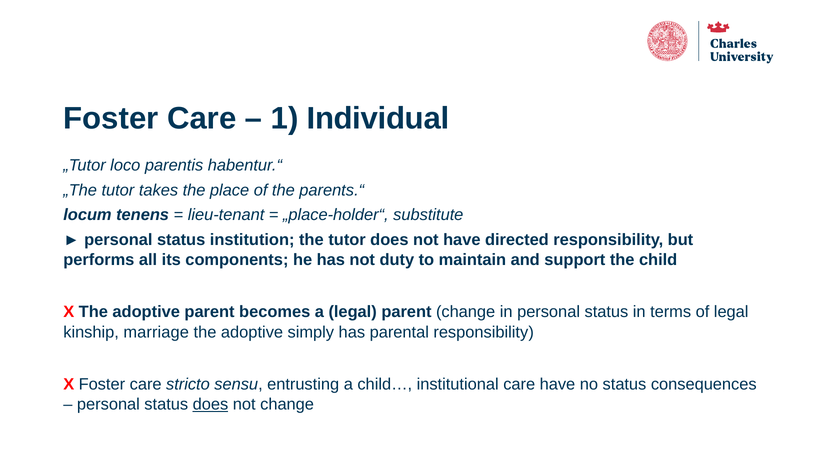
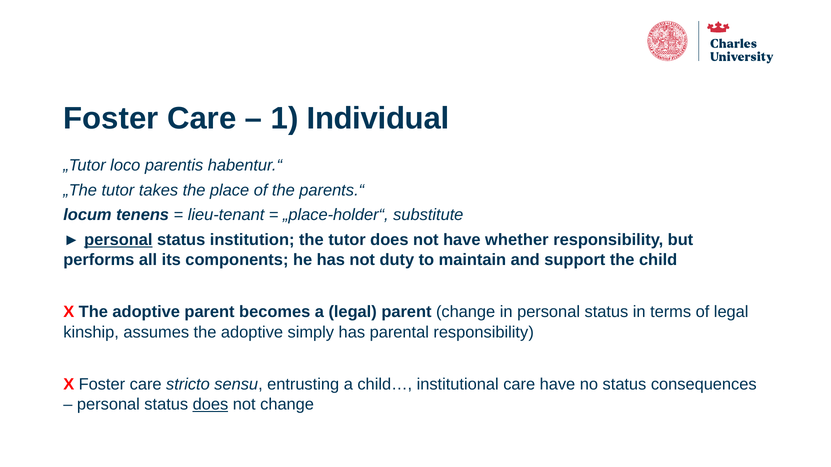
personal at (118, 240) underline: none -> present
directed: directed -> whether
marriage: marriage -> assumes
